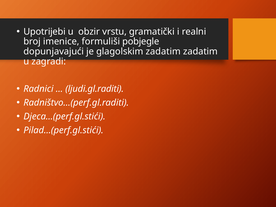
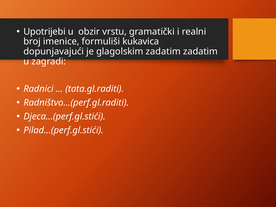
pobjegle: pobjegle -> kukavica
ljudi.gl.raditi: ljudi.gl.raditi -> tata.gl.raditi
